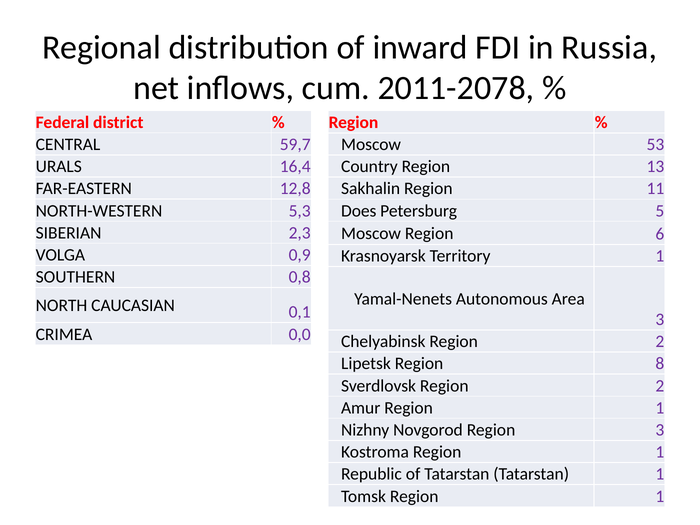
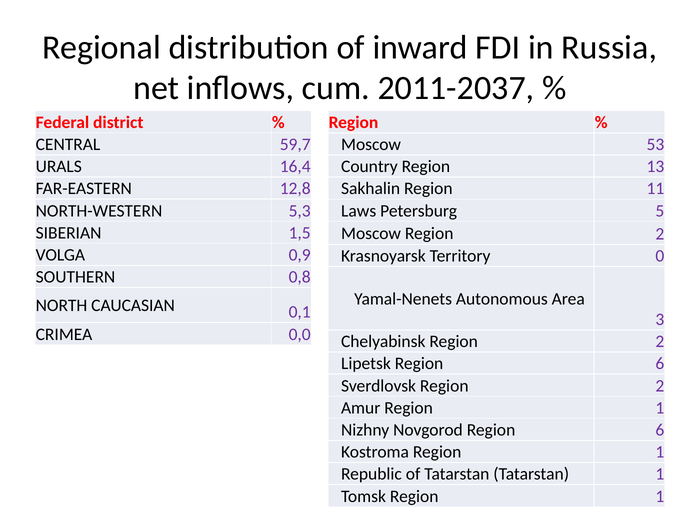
2011-2078: 2011-2078 -> 2011-2037
Does: Does -> Laws
2,3: 2,3 -> 1,5
Moscow Region 6: 6 -> 2
Territory 1: 1 -> 0
Lipetsk Region 8: 8 -> 6
Novgorod Region 3: 3 -> 6
